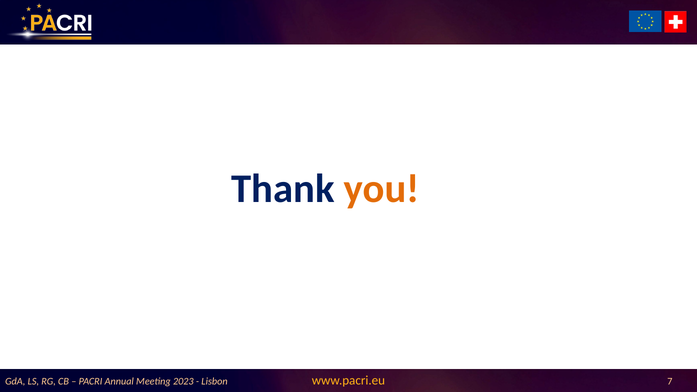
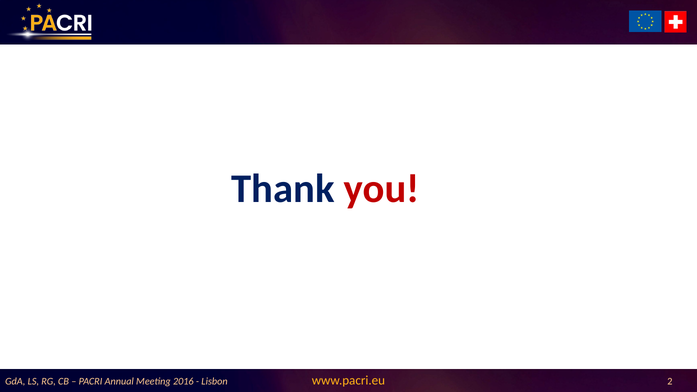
you colour: orange -> red
7: 7 -> 2
2023: 2023 -> 2016
